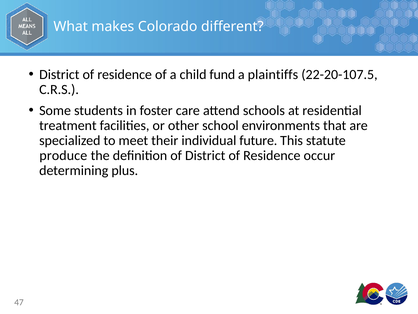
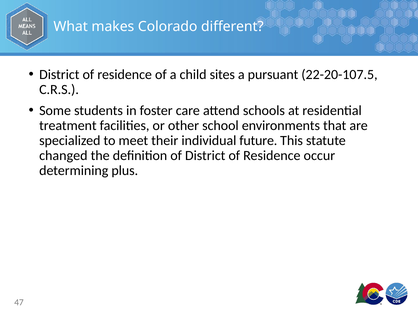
fund: fund -> sites
plaintiffs: plaintiffs -> pursuant
produce: produce -> changed
